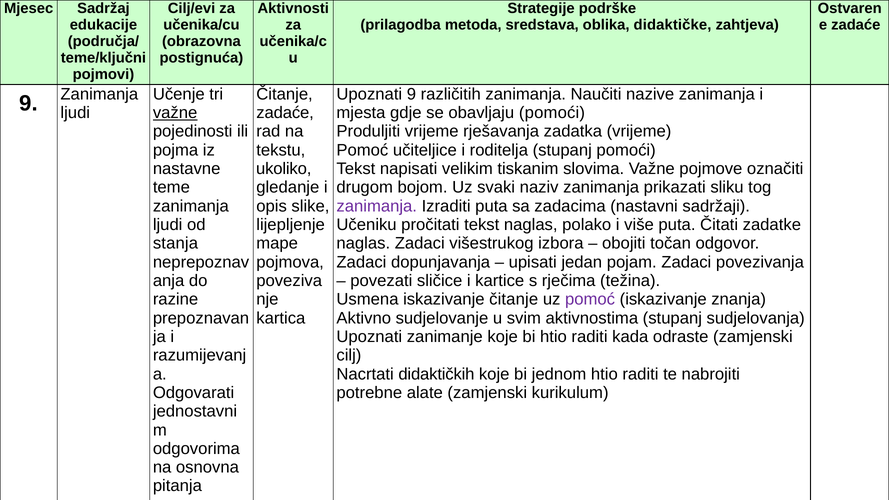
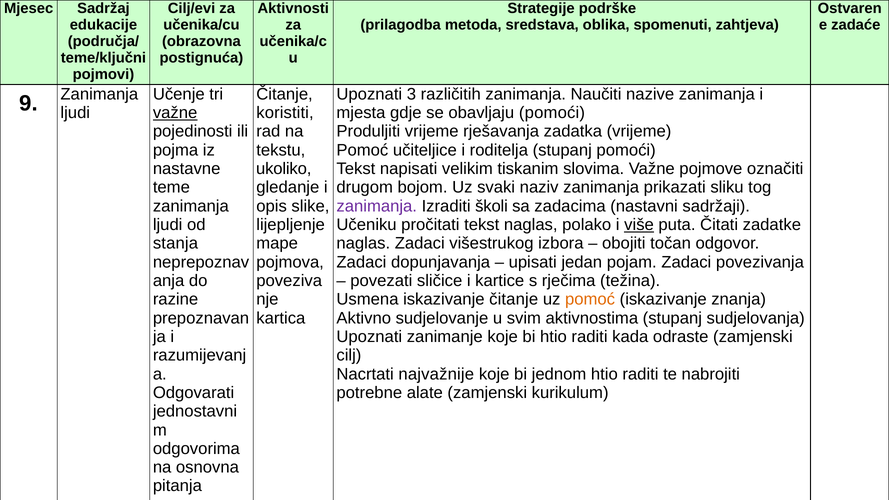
didaktičke: didaktičke -> spomenuti
Upoznati 9: 9 -> 3
zadaće at (285, 113): zadaće -> koristiti
Izraditi puta: puta -> školi
više underline: none -> present
pomoć at (590, 299) colour: purple -> orange
didaktičkih: didaktičkih -> najvažnije
